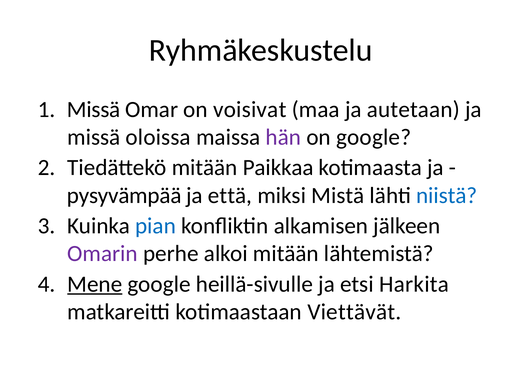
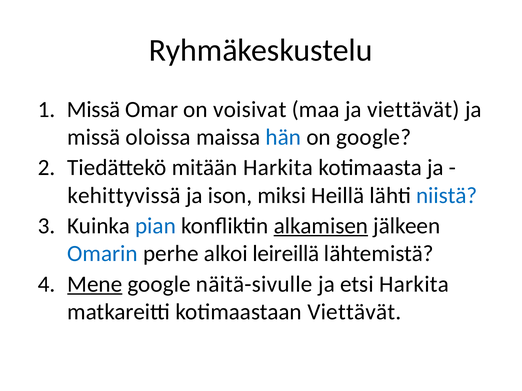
ja autetaan: autetaan -> viettävät
hän colour: purple -> blue
mitään Paikkaa: Paikkaa -> Harkita
pysyvämpää: pysyvämpää -> kehittyvissä
että: että -> ison
Mistä: Mistä -> Heillä
alkamisen underline: none -> present
Omarin colour: purple -> blue
alkoi mitään: mitään -> leireillä
heillä-sivulle: heillä-sivulle -> näitä-sivulle
